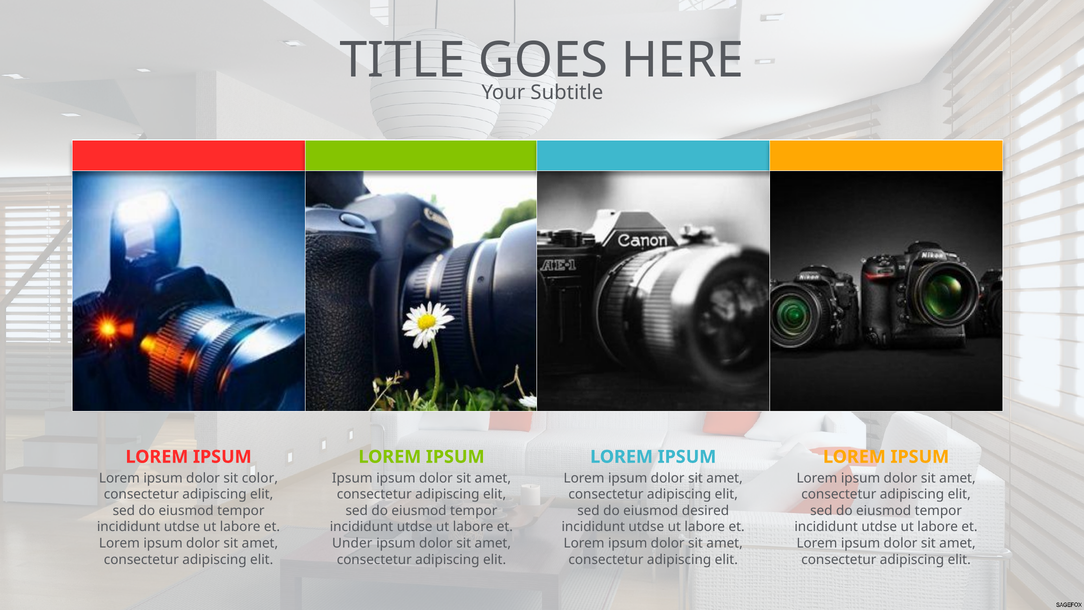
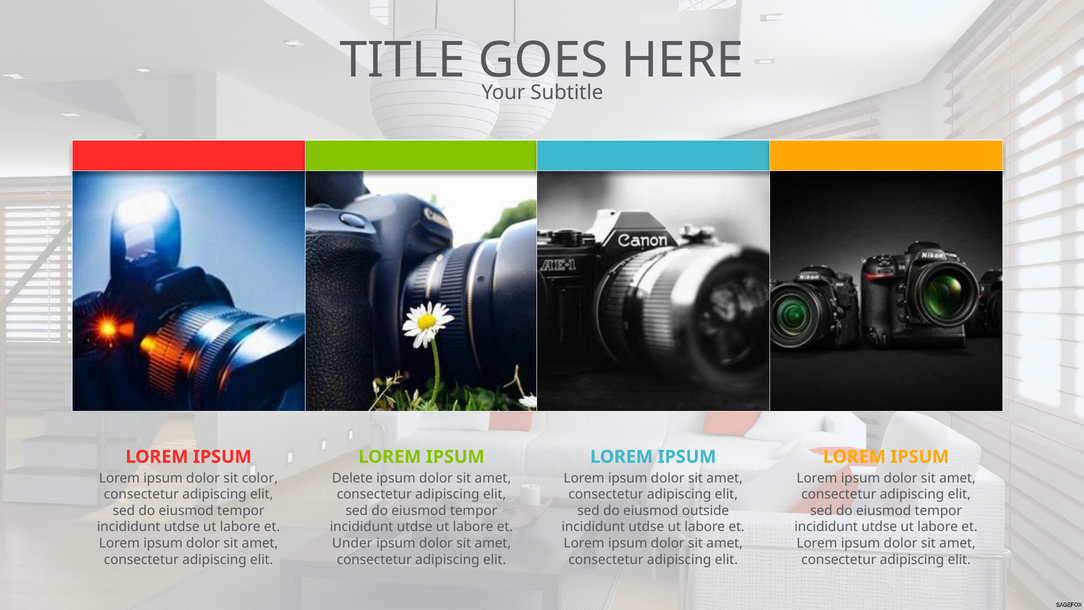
Ipsum at (352, 478): Ipsum -> Delete
desired: desired -> outside
